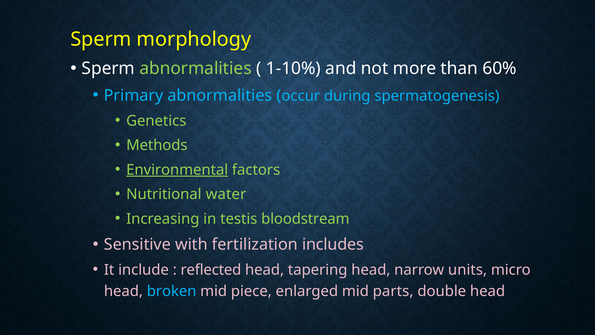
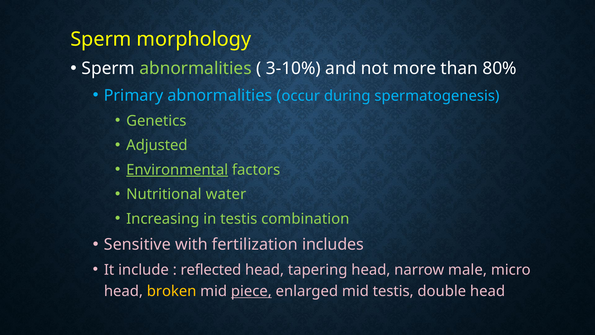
1-10%: 1-10% -> 3-10%
60%: 60% -> 80%
Methods: Methods -> Adjusted
bloodstream: bloodstream -> combination
units: units -> male
broken colour: light blue -> yellow
piece underline: none -> present
mid parts: parts -> testis
